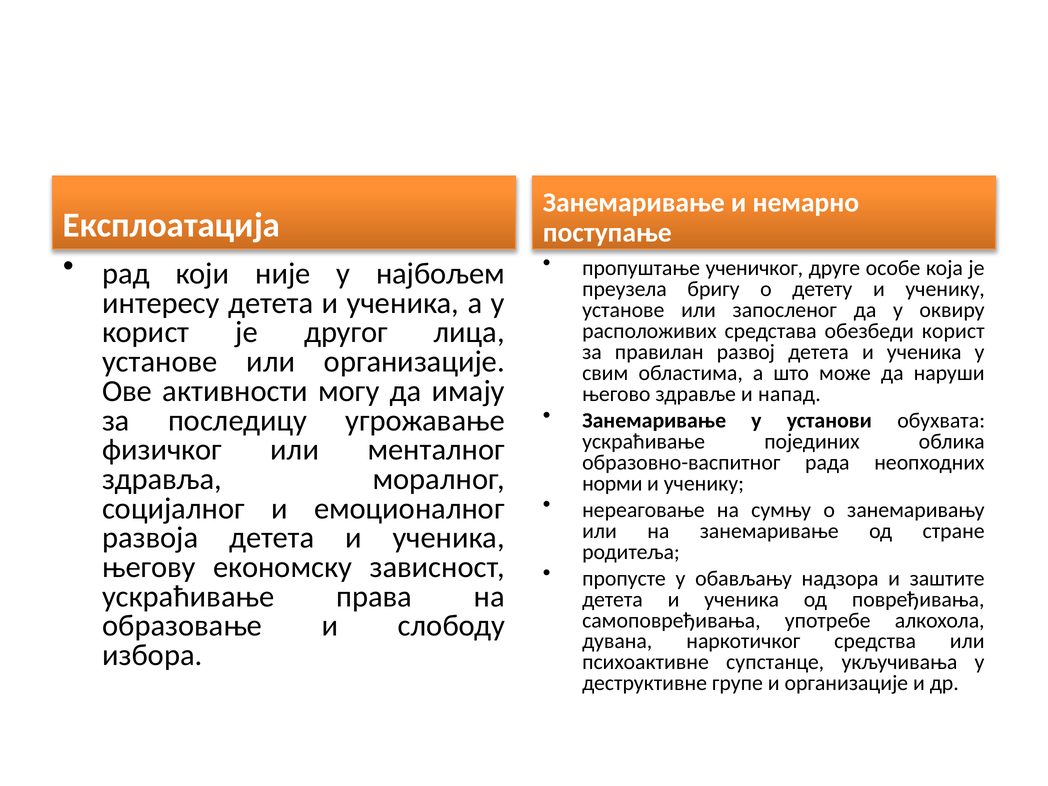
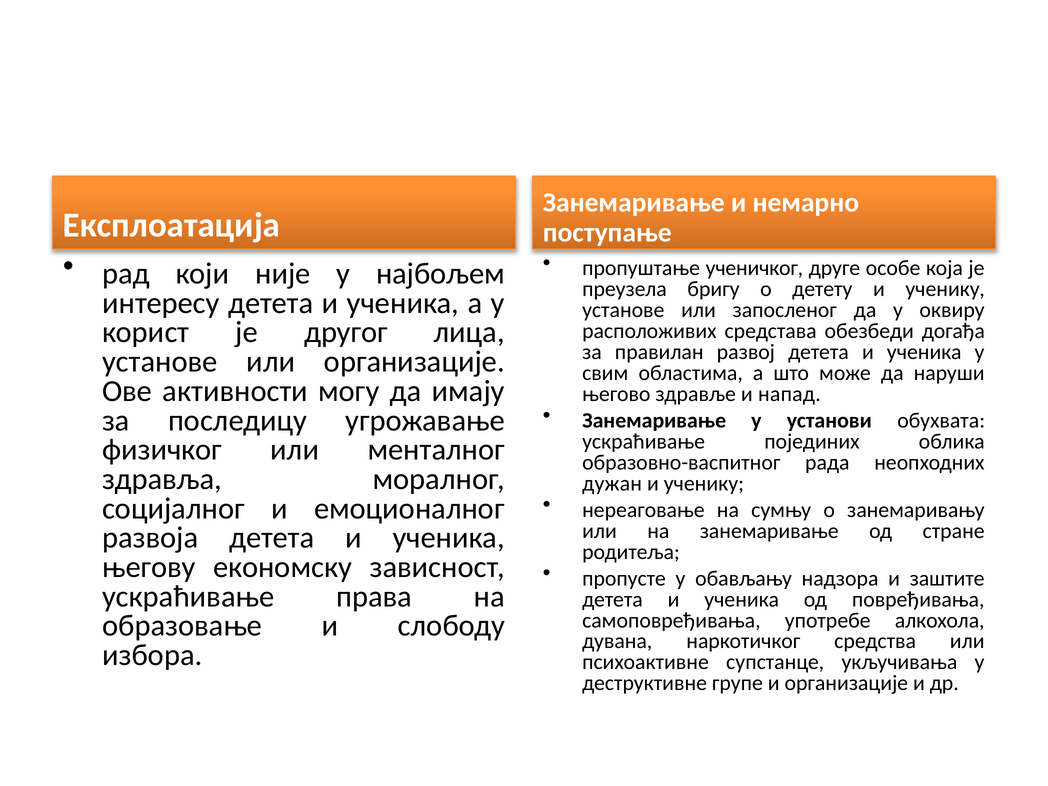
обезбеди корист: корист -> догађа
норми: норми -> дужан
